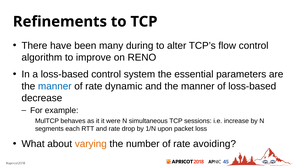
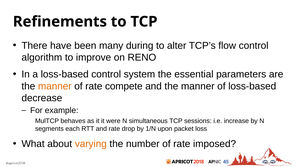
manner at (55, 86) colour: blue -> orange
dynamic: dynamic -> compete
avoiding: avoiding -> imposed
